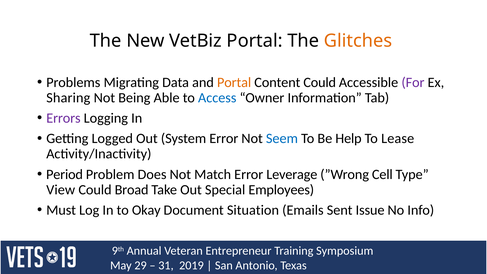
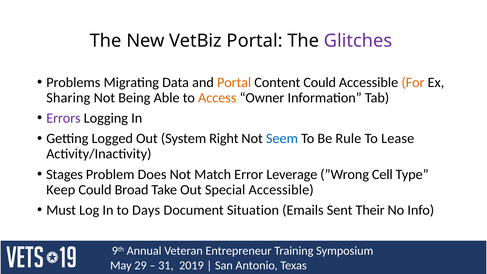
Glitches colour: orange -> purple
For colour: purple -> orange
Access colour: blue -> orange
System Error: Error -> Right
Help: Help -> Rule
Period: Period -> Stages
View: View -> Keep
Special Employees: Employees -> Accessible
Okay: Okay -> Days
Issue: Issue -> Their
